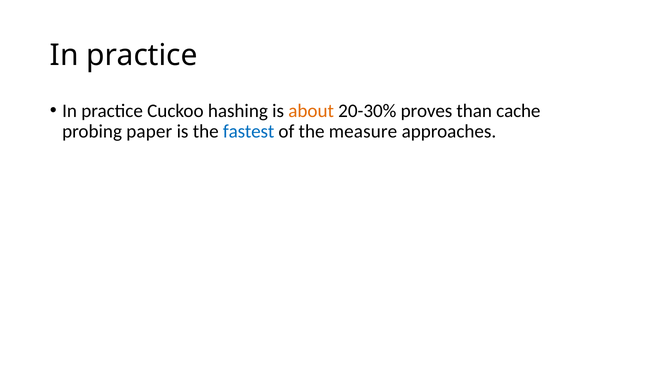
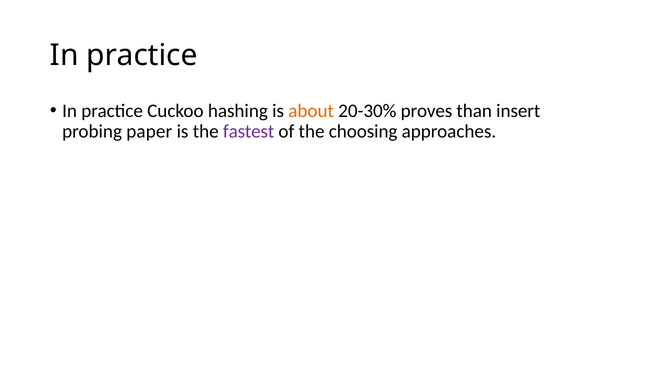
cache: cache -> insert
fastest colour: blue -> purple
measure: measure -> choosing
